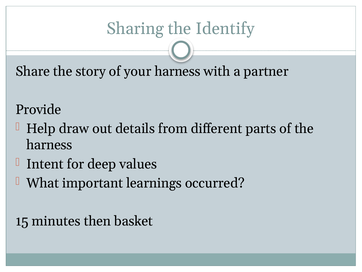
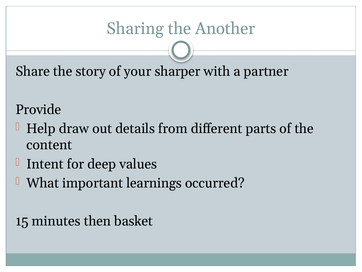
Identify: Identify -> Another
your harness: harness -> sharper
harness at (49, 145): harness -> content
